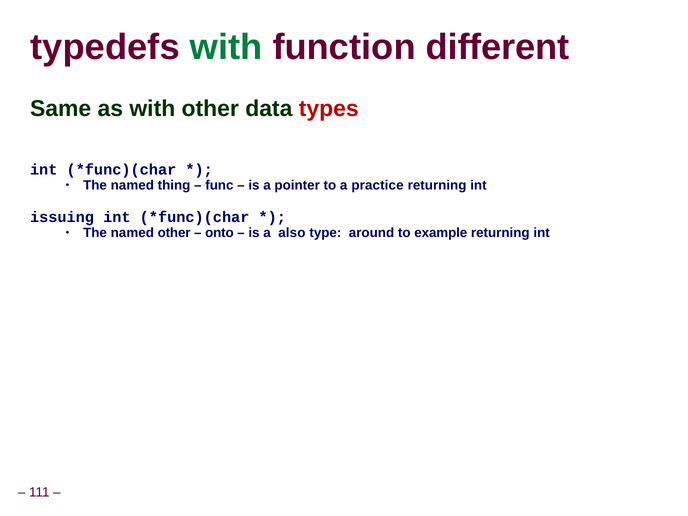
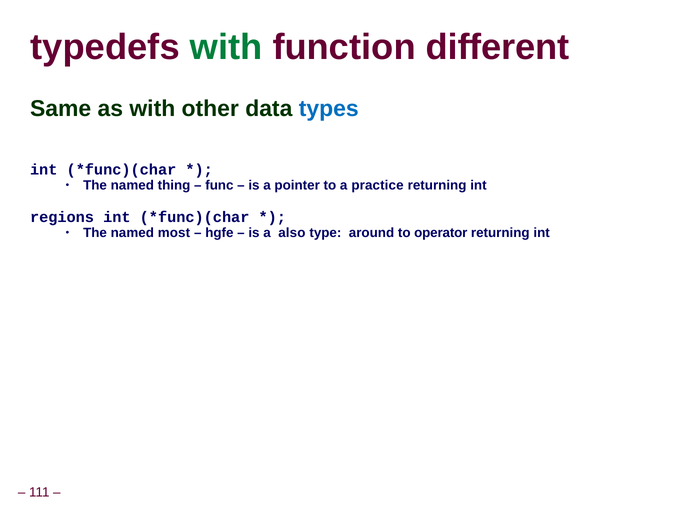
types colour: red -> blue
issuing: issuing -> regions
named other: other -> most
onto: onto -> hgfe
example: example -> operator
